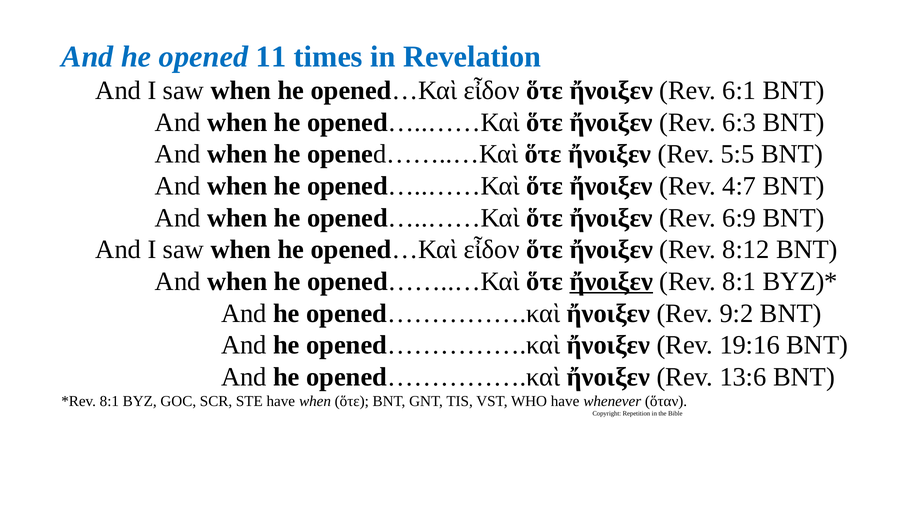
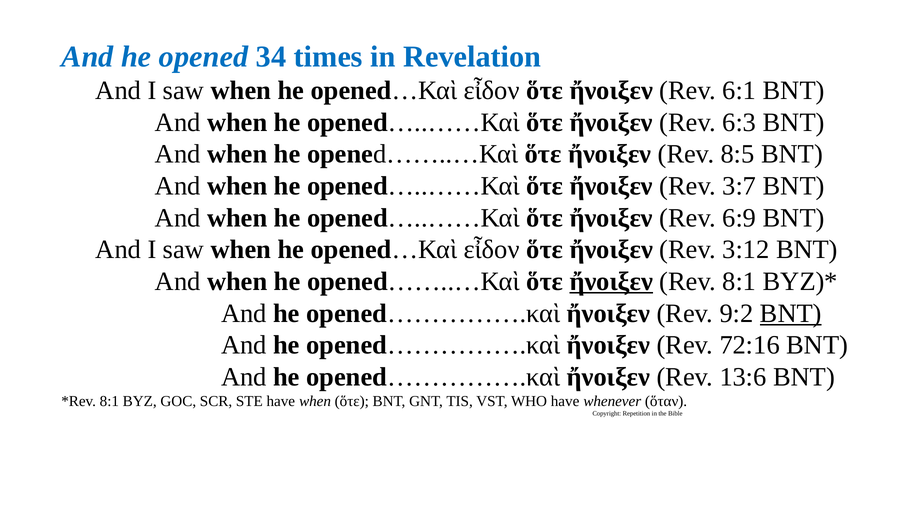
11: 11 -> 34
5:5: 5:5 -> 8:5
4:7: 4:7 -> 3:7
8:12: 8:12 -> 3:12
BNT at (791, 313) underline: none -> present
19:16: 19:16 -> 72:16
